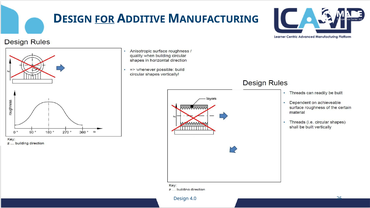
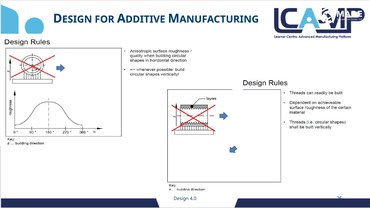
FOR underline: present -> none
